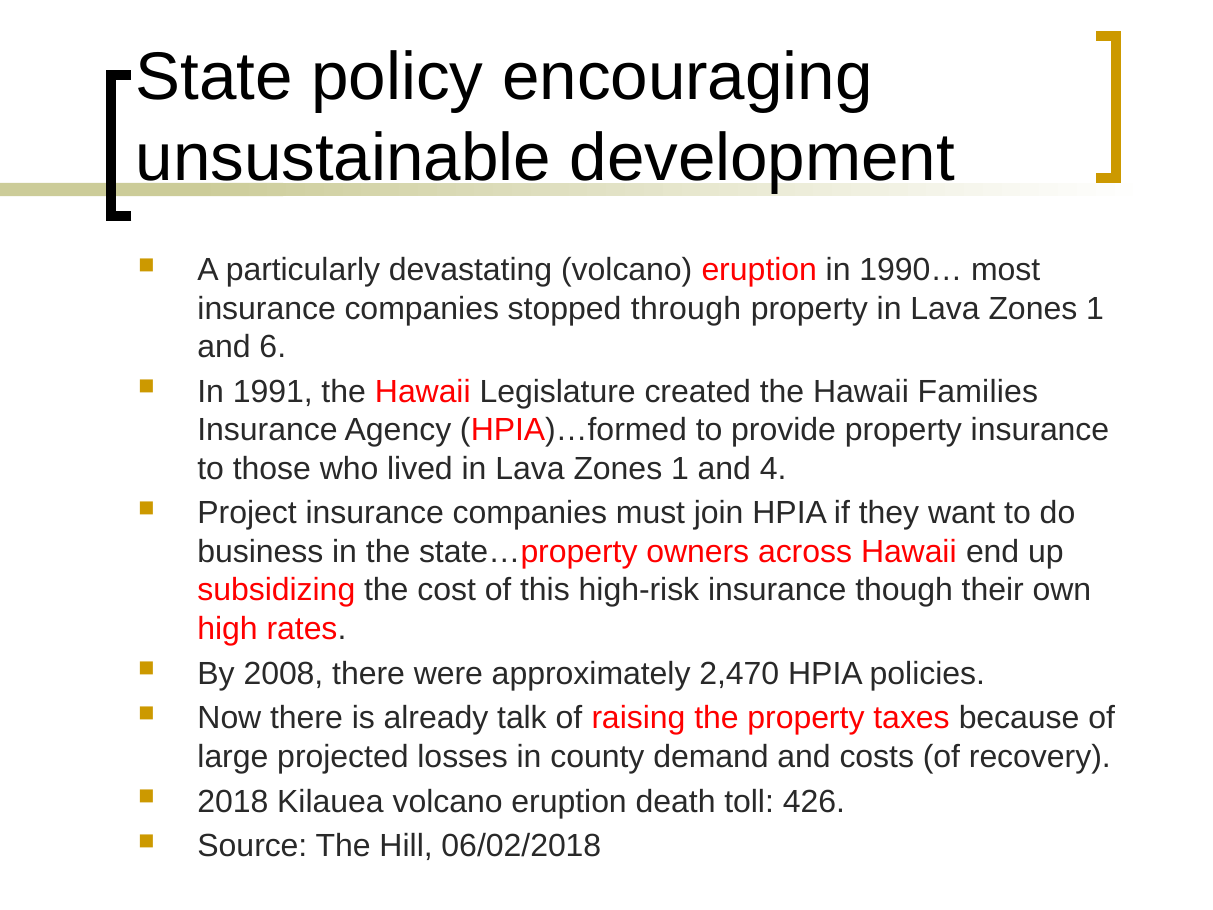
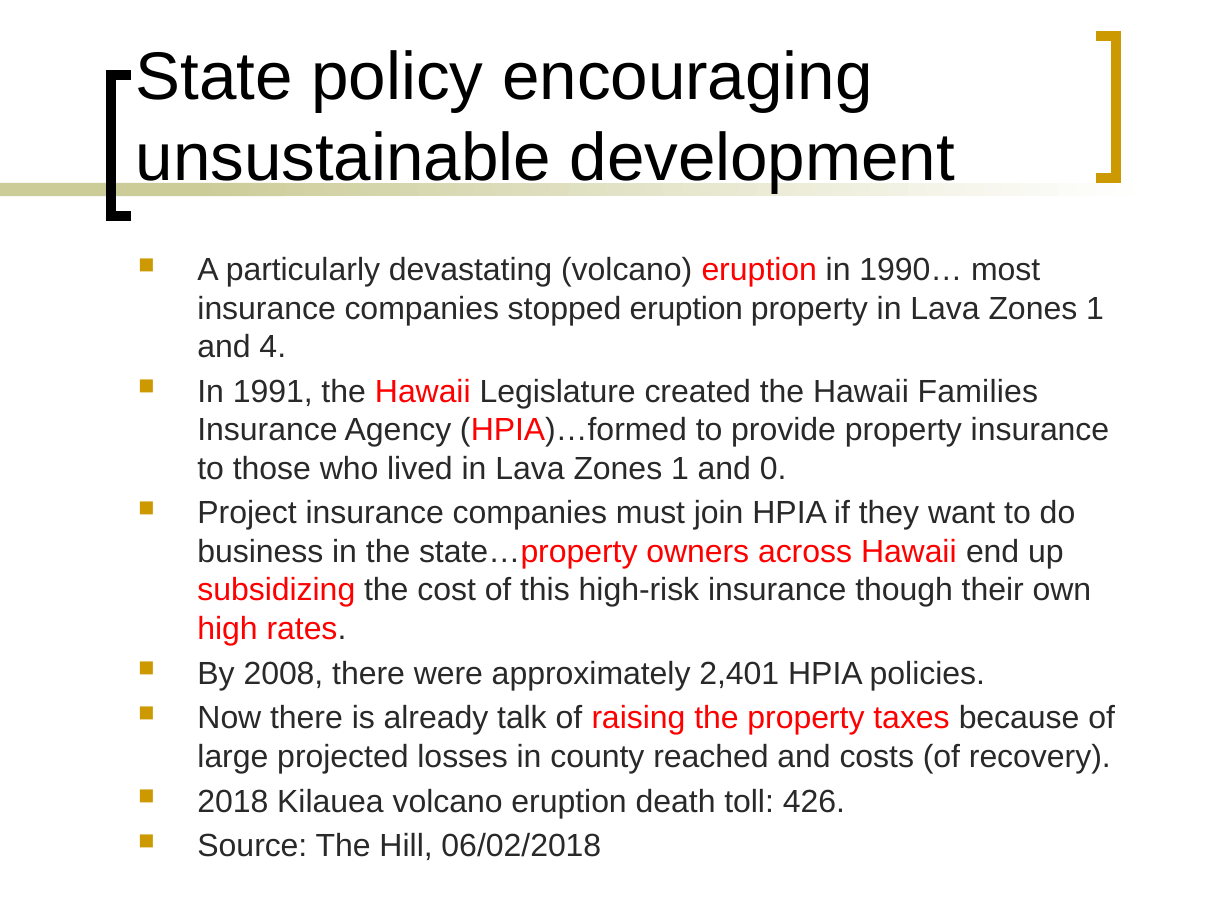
stopped through: through -> eruption
6: 6 -> 4
4: 4 -> 0
2,470: 2,470 -> 2,401
demand: demand -> reached
